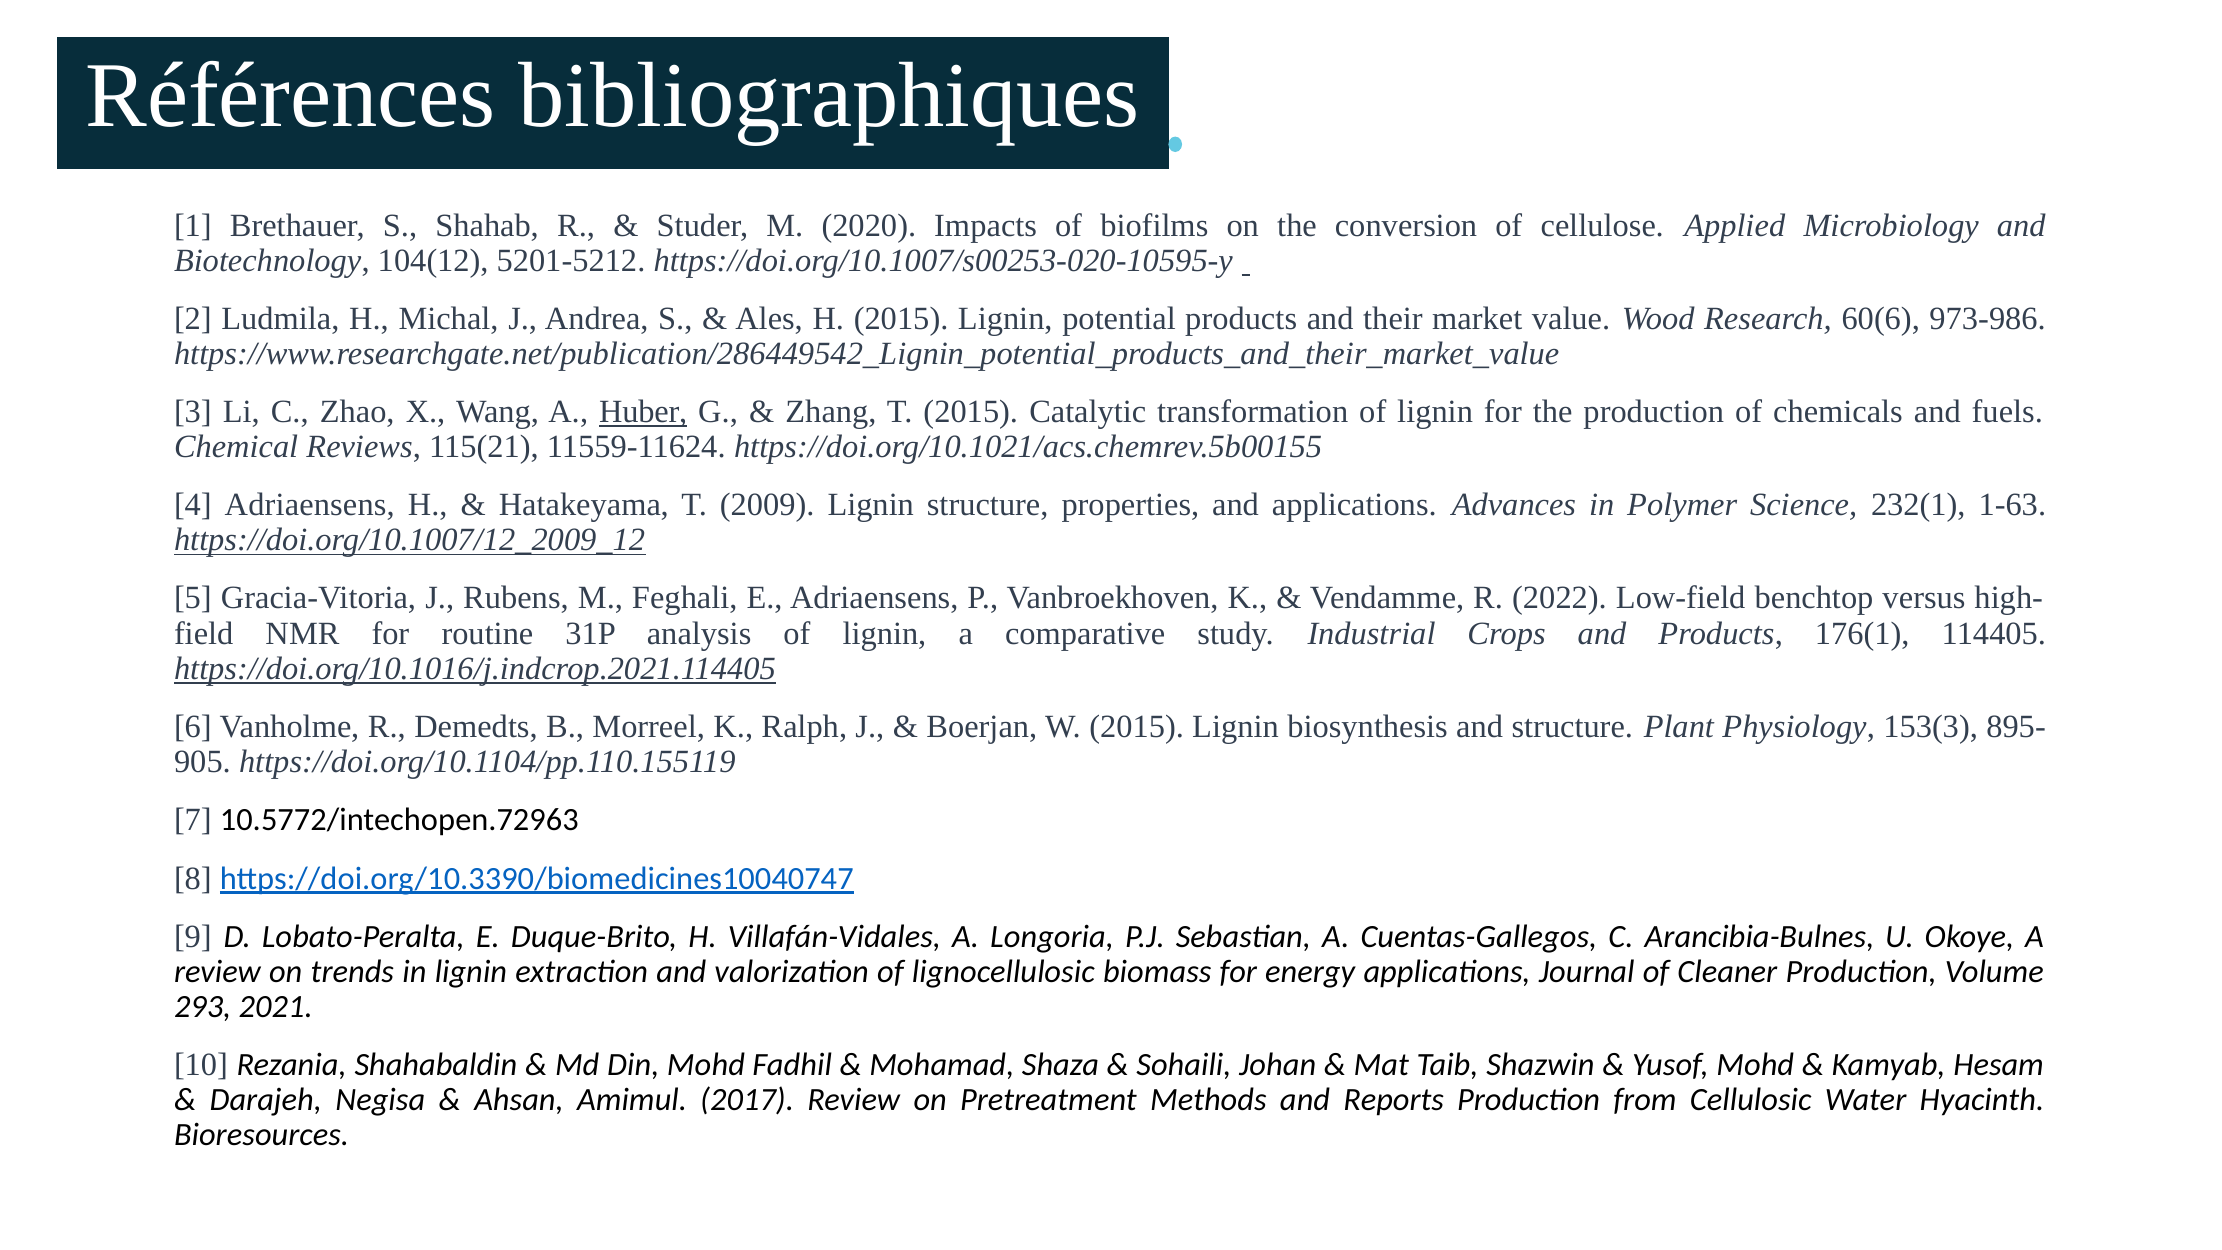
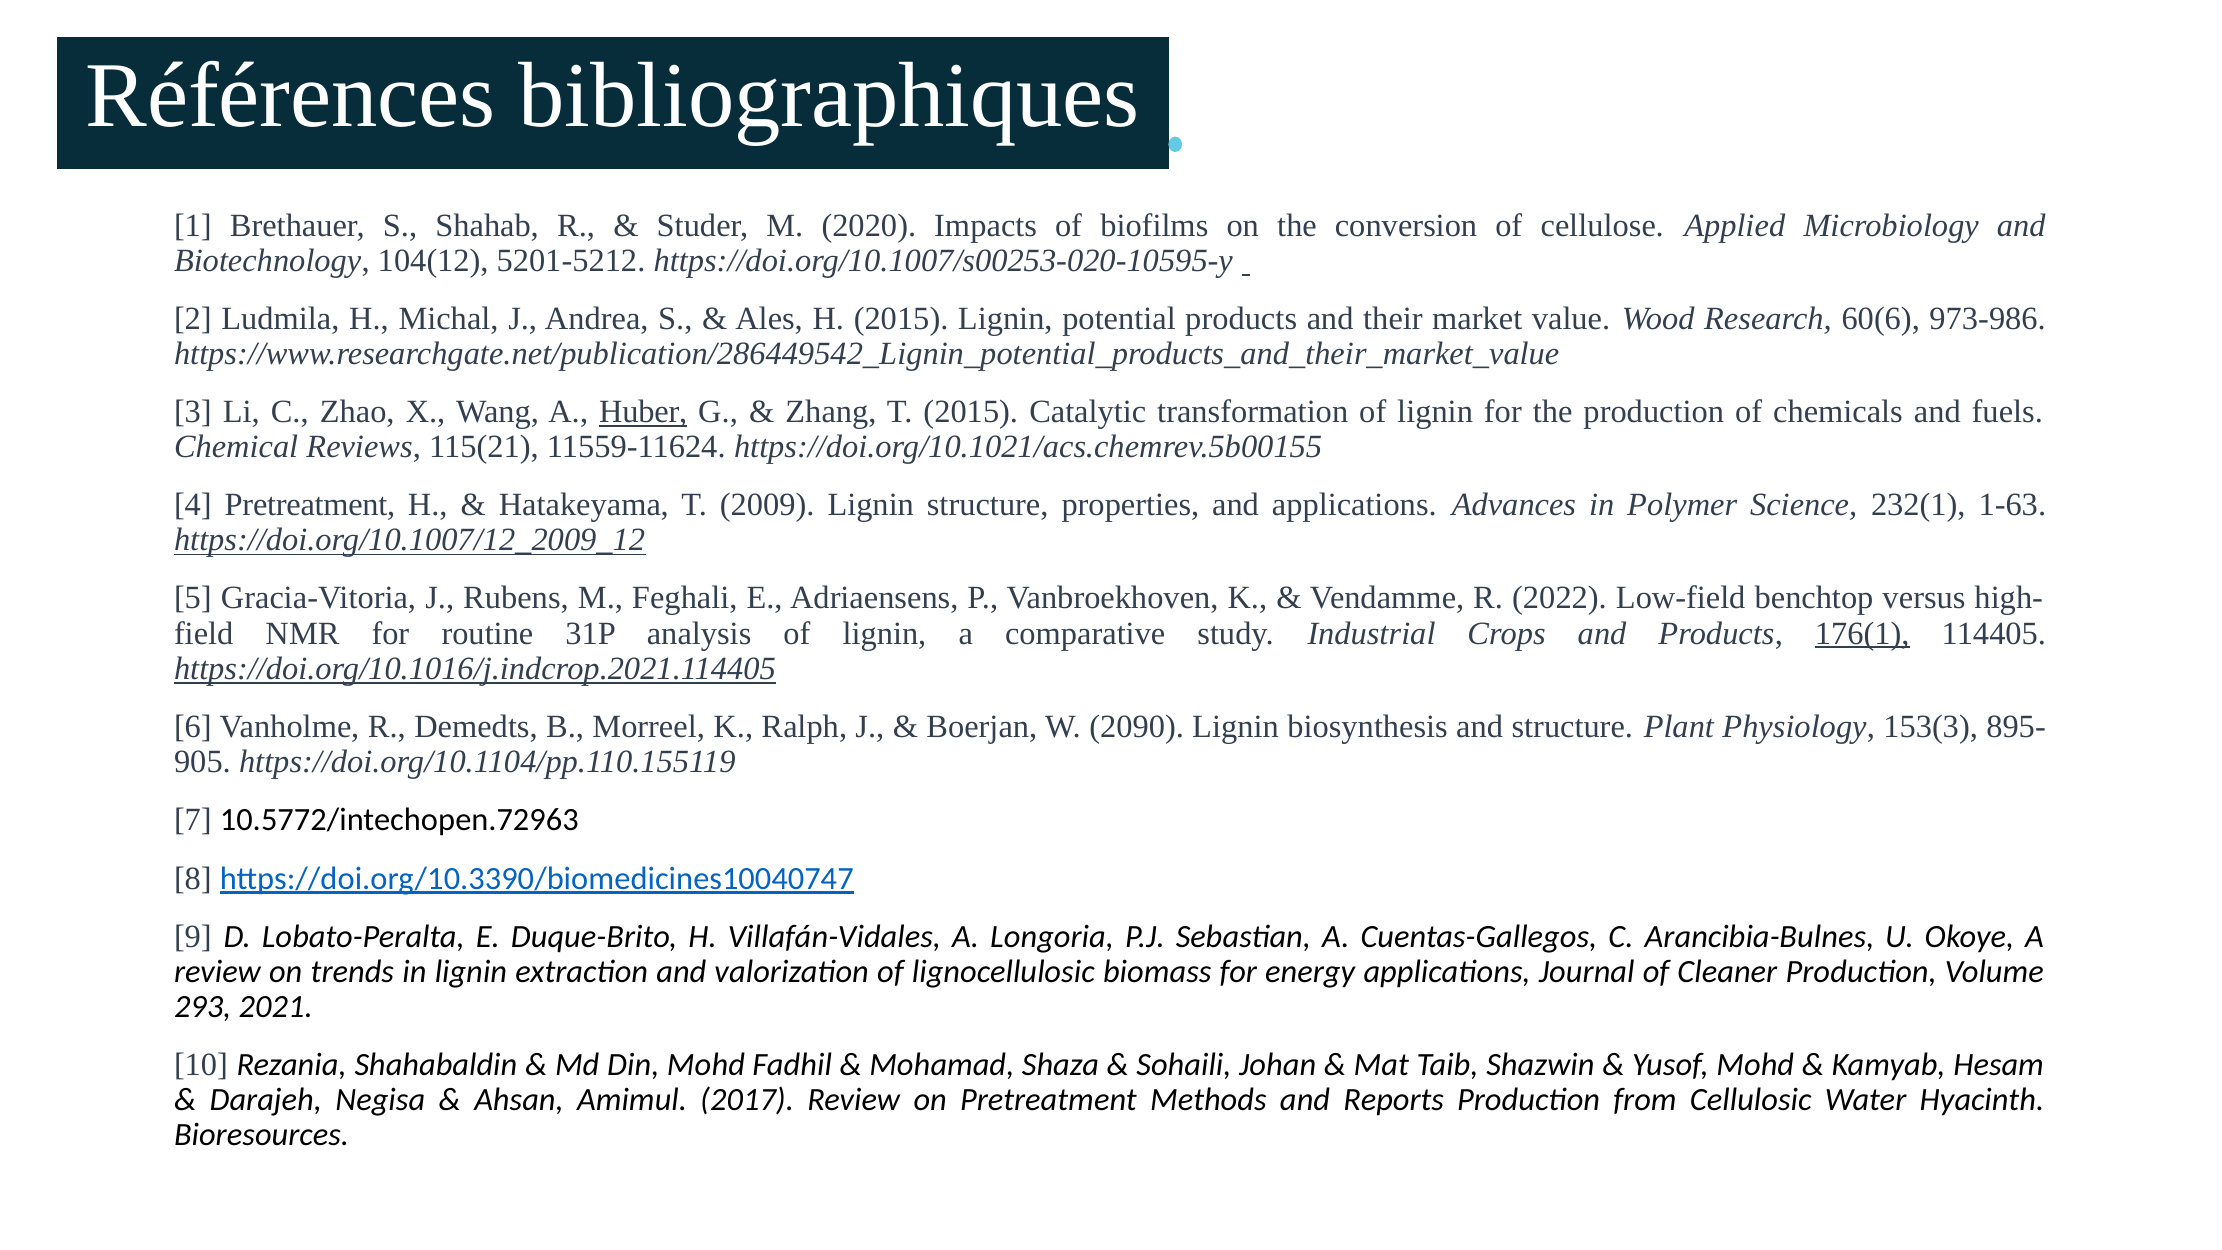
4 Adriaensens: Adriaensens -> Pretreatment
176(1 underline: none -> present
W 2015: 2015 -> 2090
